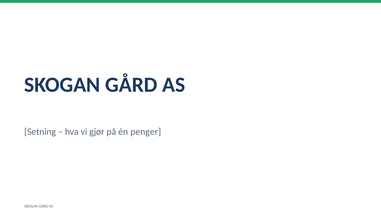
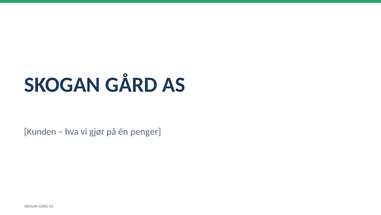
Setning: Setning -> Kunden
